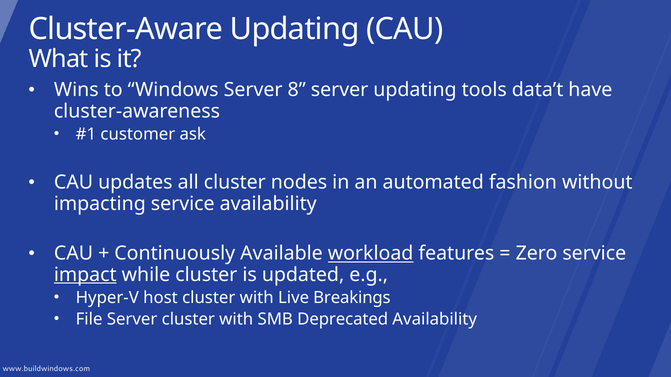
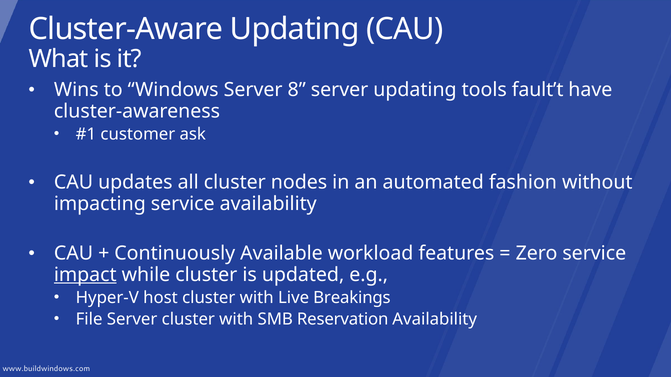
data’t: data’t -> fault’t
workload underline: present -> none
Deprecated: Deprecated -> Reservation
